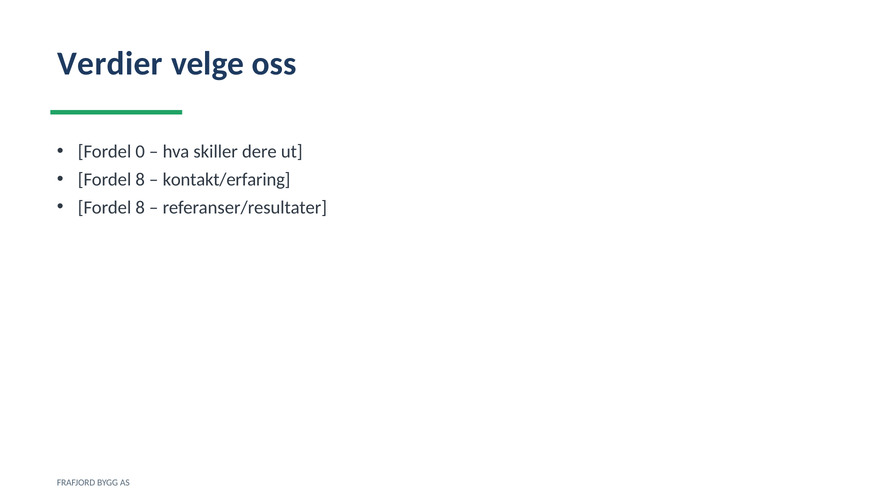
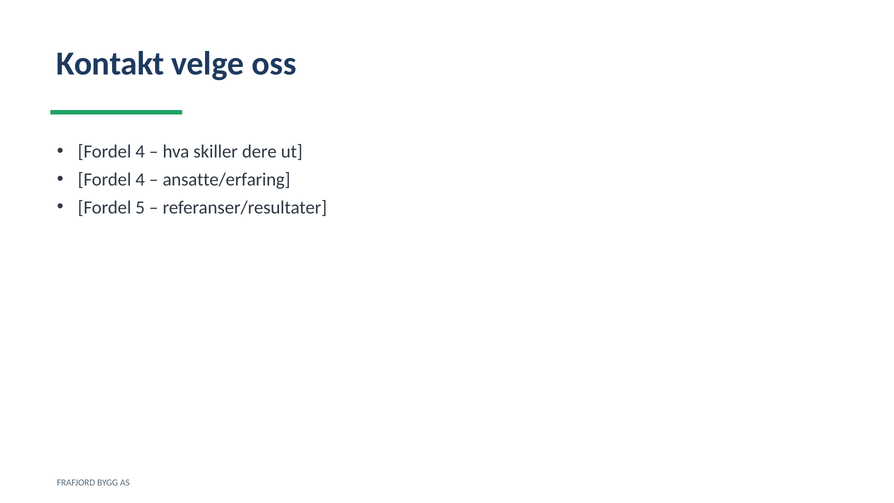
Verdier: Verdier -> Kontakt
0 at (140, 151): 0 -> 4
8 at (140, 179): 8 -> 4
kontakt/erfaring: kontakt/erfaring -> ansatte/erfaring
8 at (140, 207): 8 -> 5
